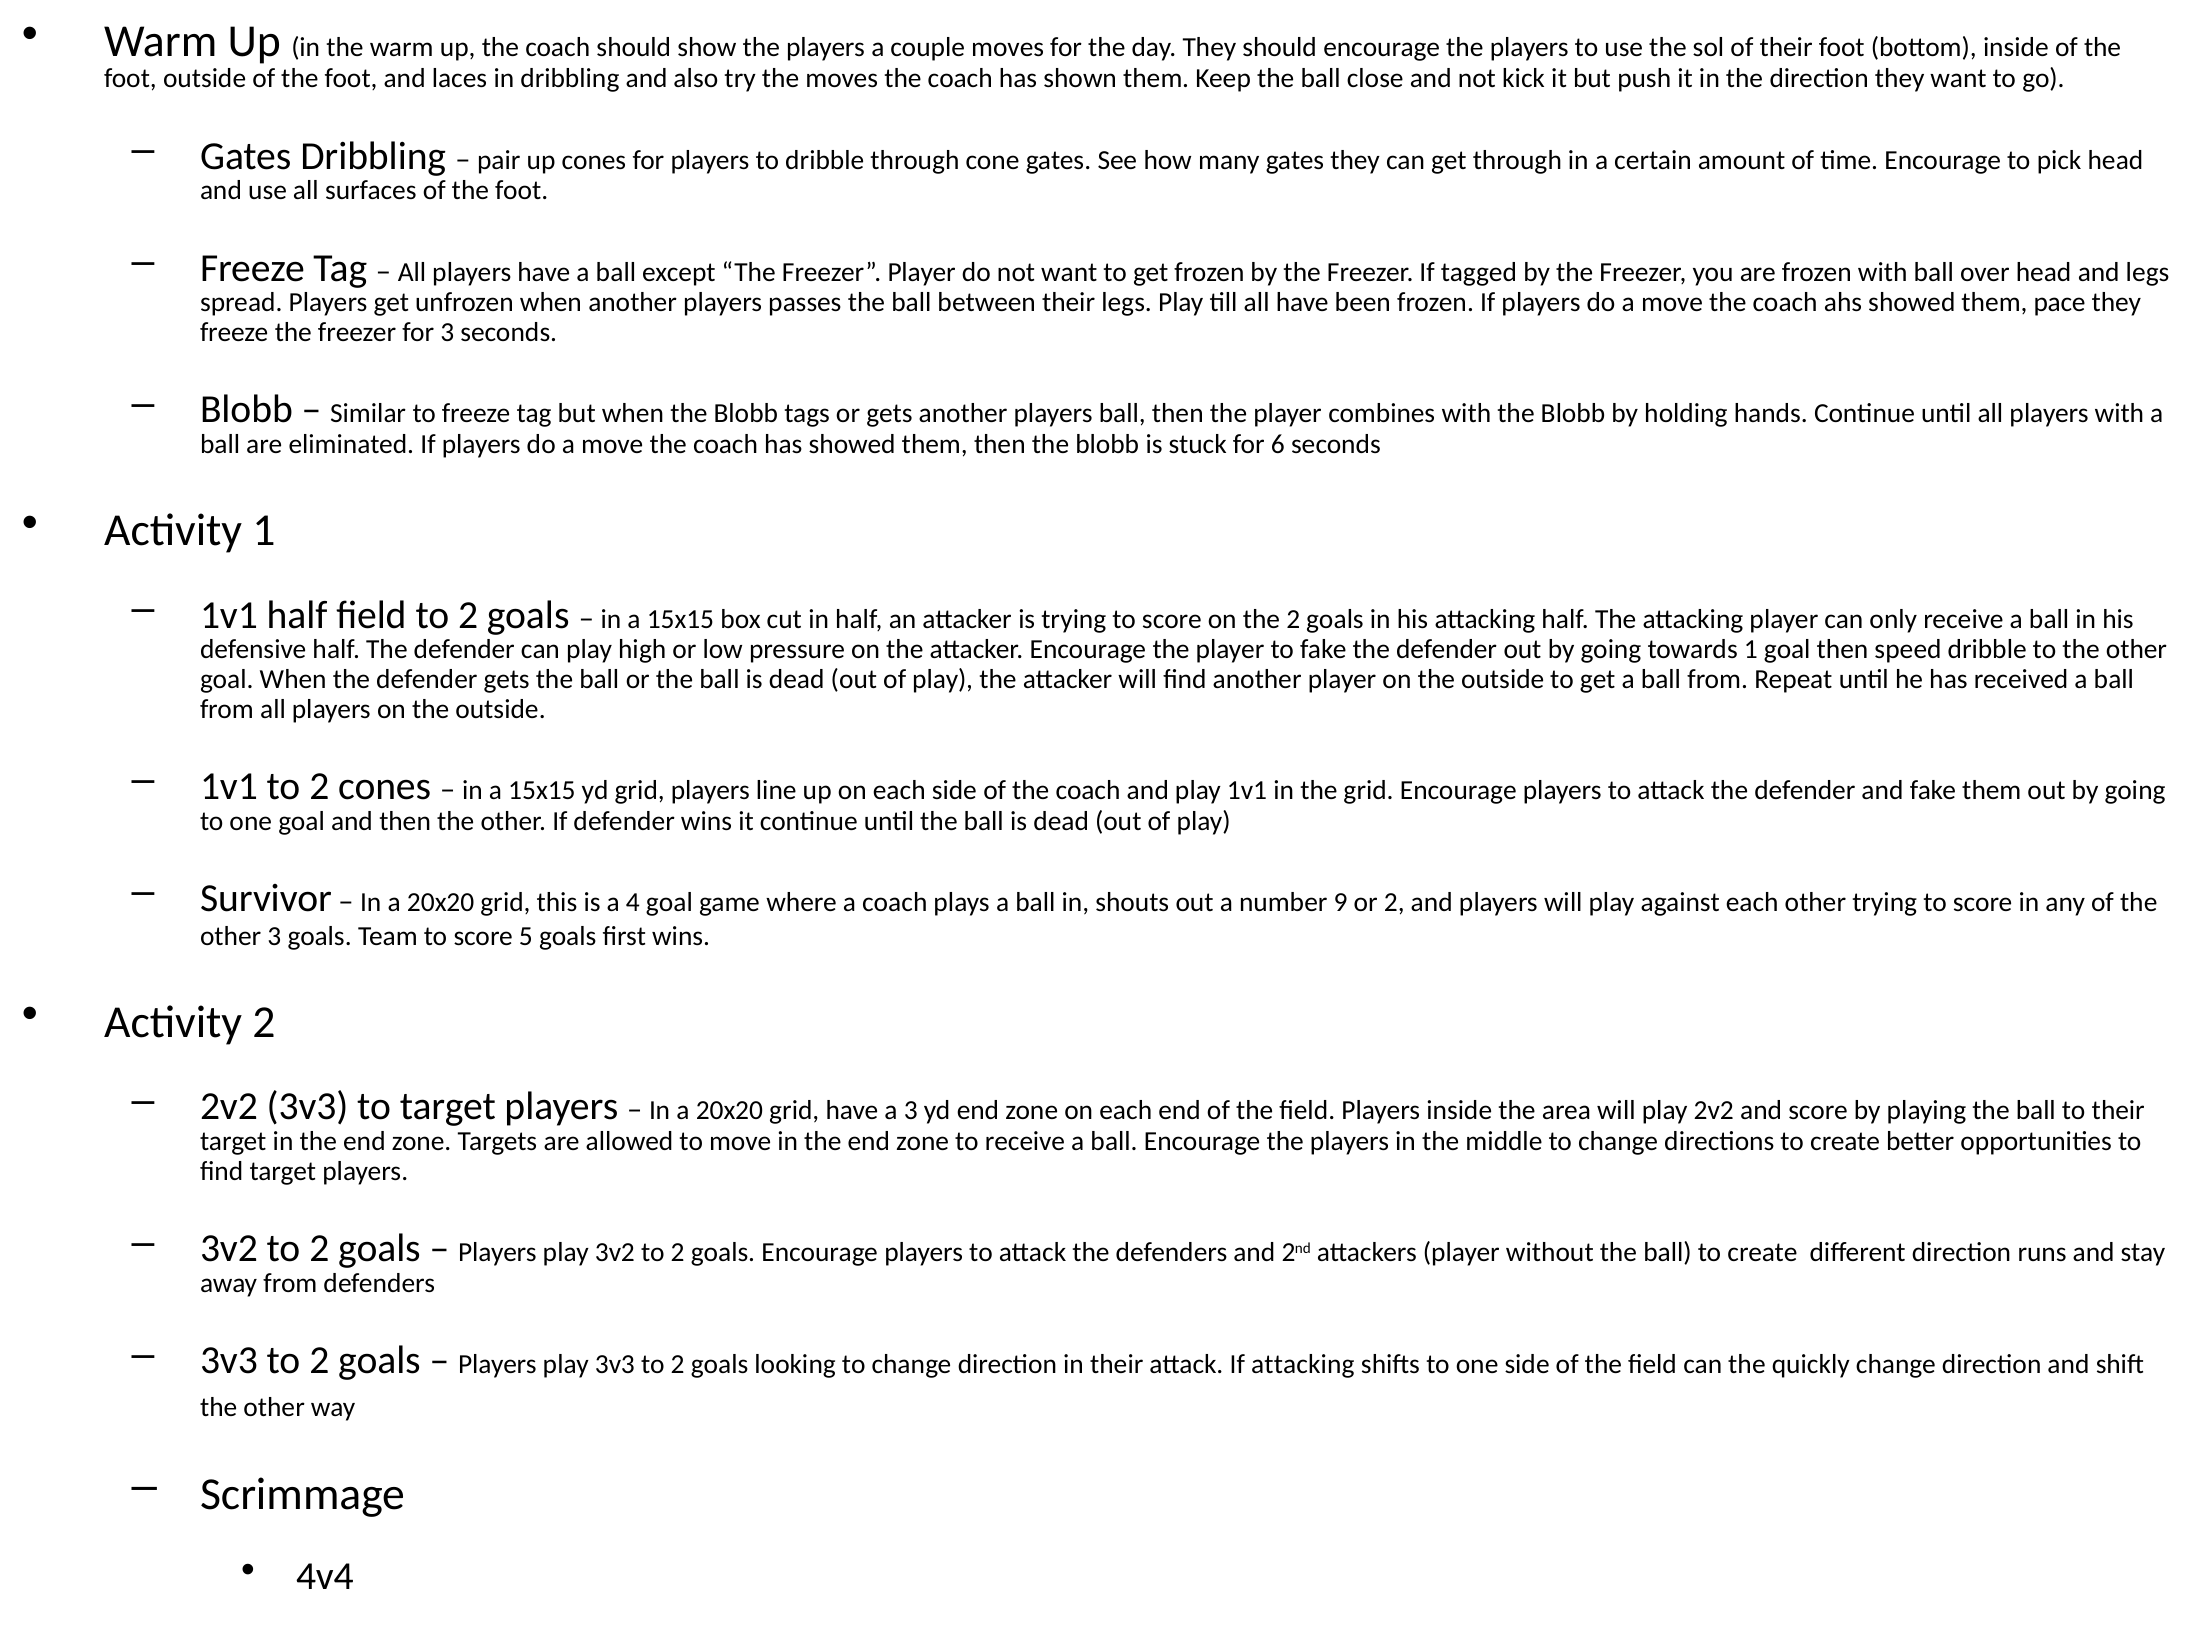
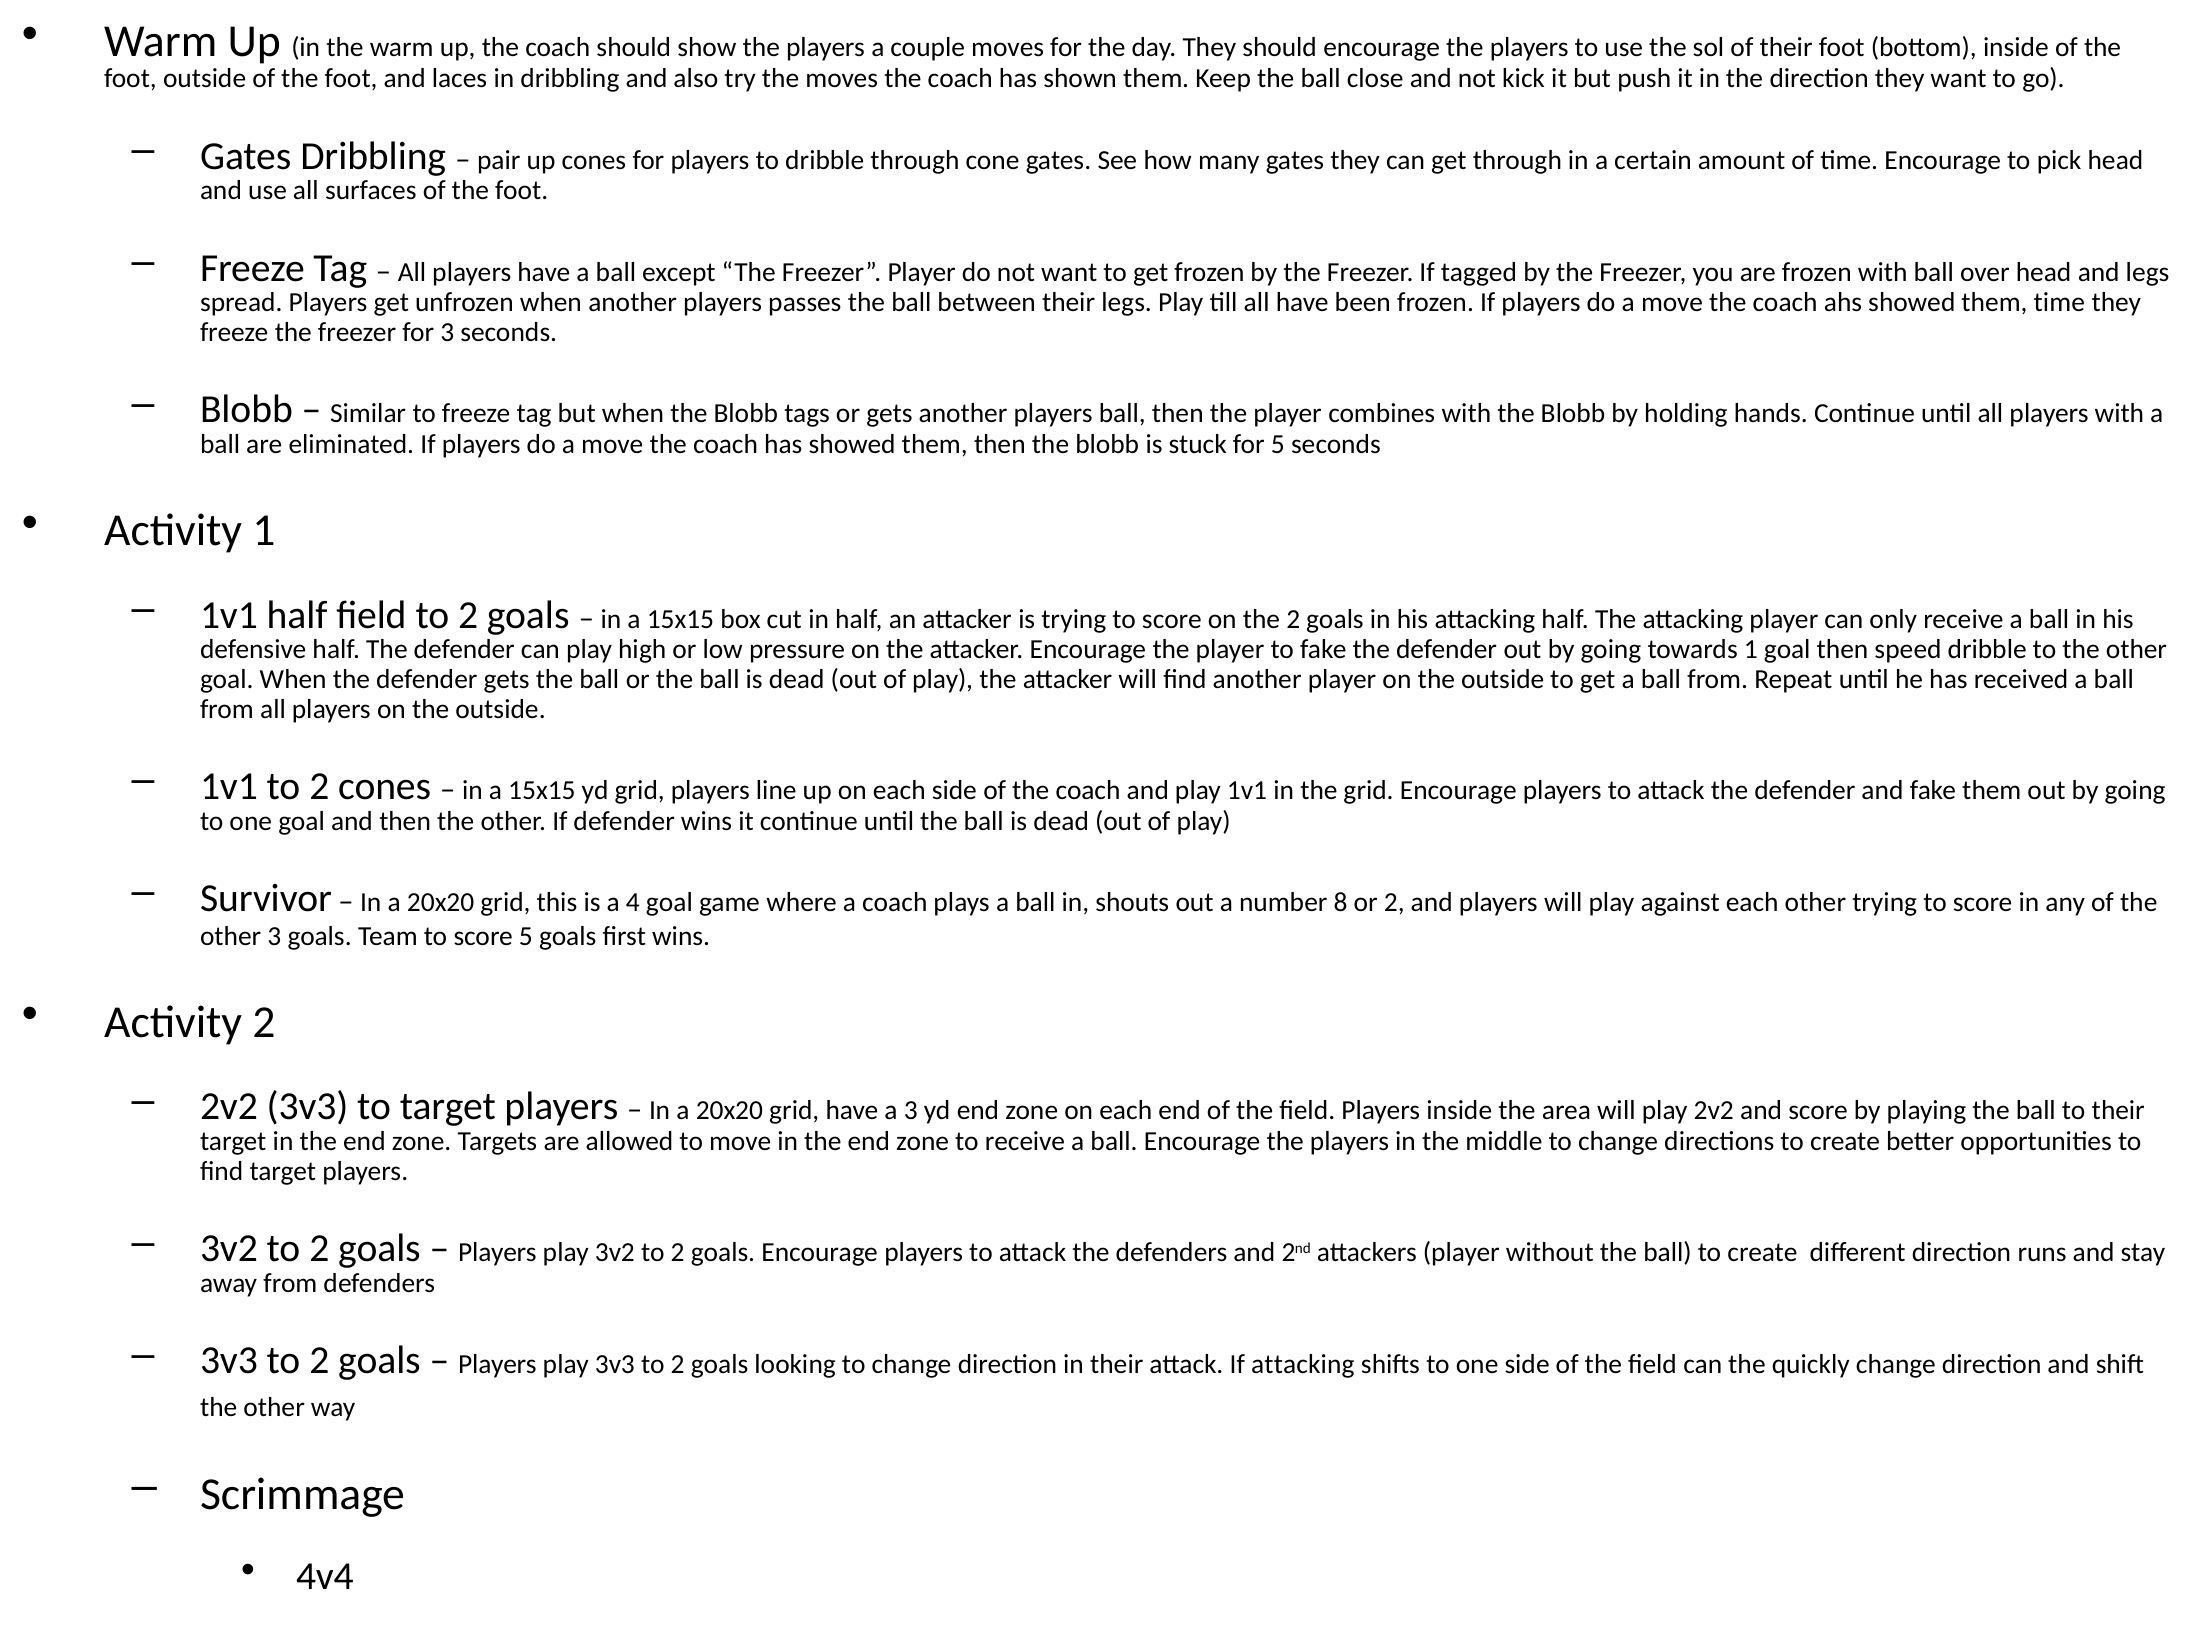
them pace: pace -> time
for 6: 6 -> 5
9: 9 -> 8
